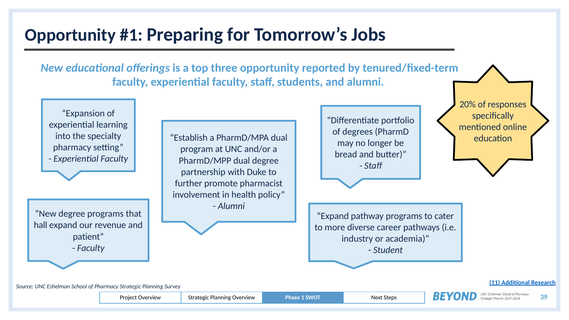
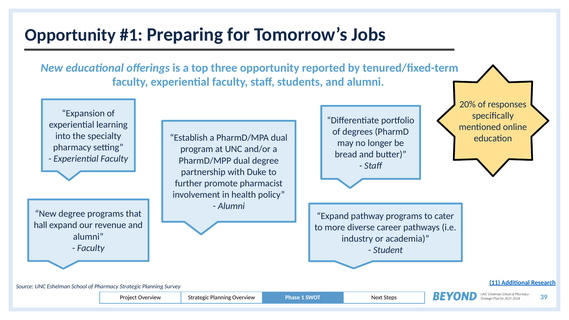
patient at (88, 237): patient -> alumni
